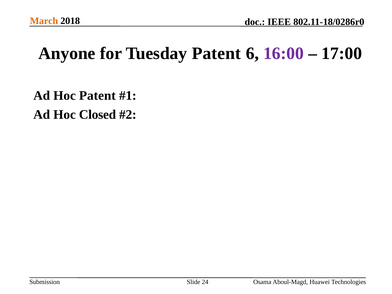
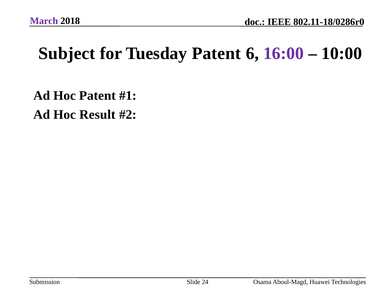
March colour: orange -> purple
Anyone: Anyone -> Subject
17:00: 17:00 -> 10:00
Closed: Closed -> Result
